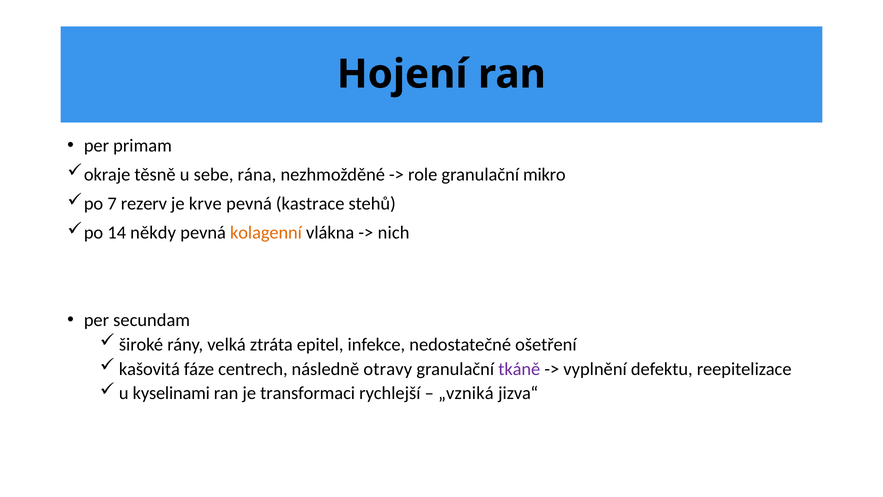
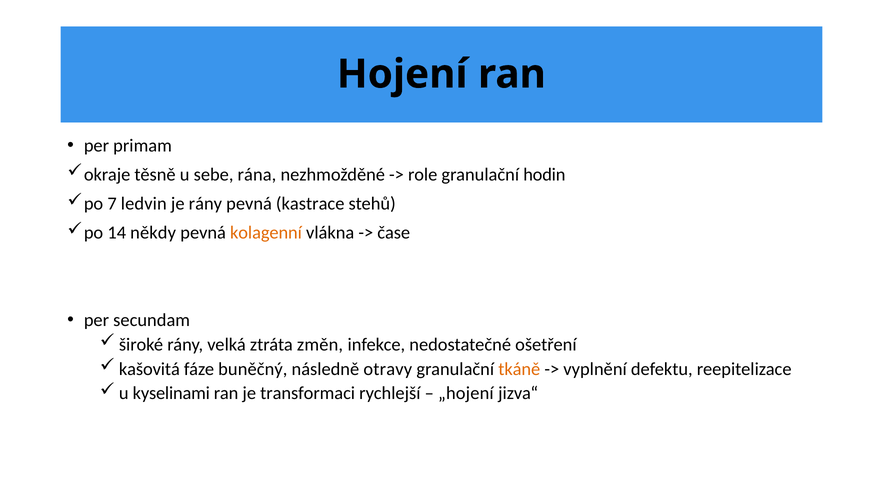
mikro: mikro -> hodin
rezerv: rezerv -> ledvin
je krve: krve -> rány
nich: nich -> čase
epitel: epitel -> změn
centrech: centrech -> buněčný
tkáně colour: purple -> orange
„vzniká: „vzniká -> „hojení
